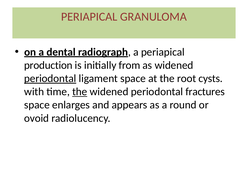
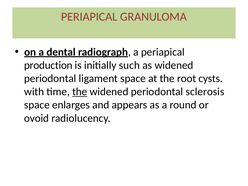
from: from -> such
periodontal at (50, 78) underline: present -> none
fractures: fractures -> sclerosis
